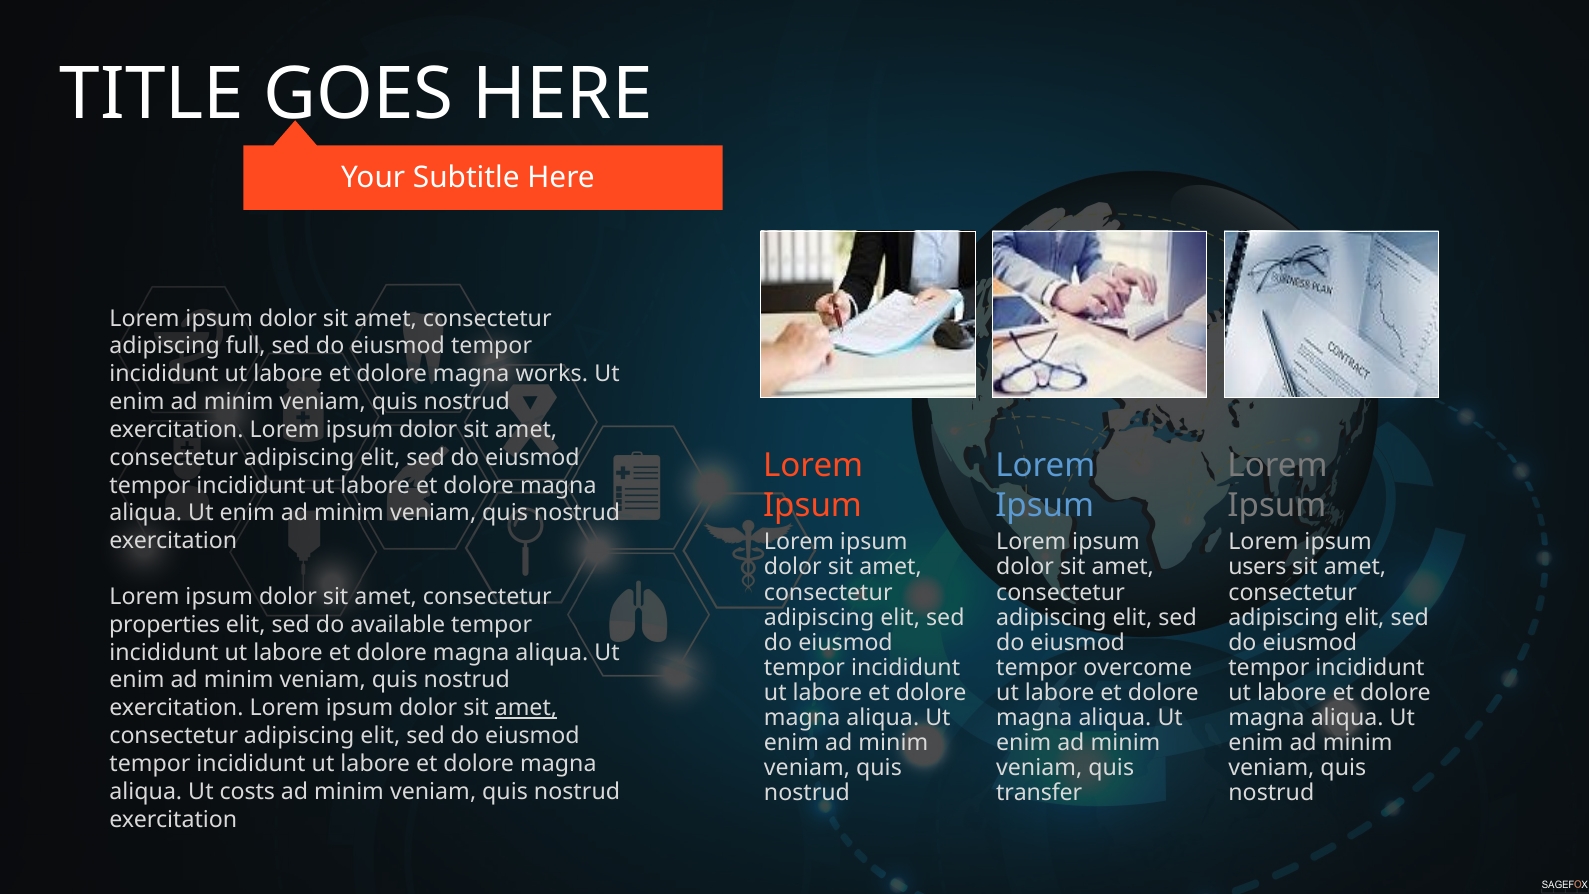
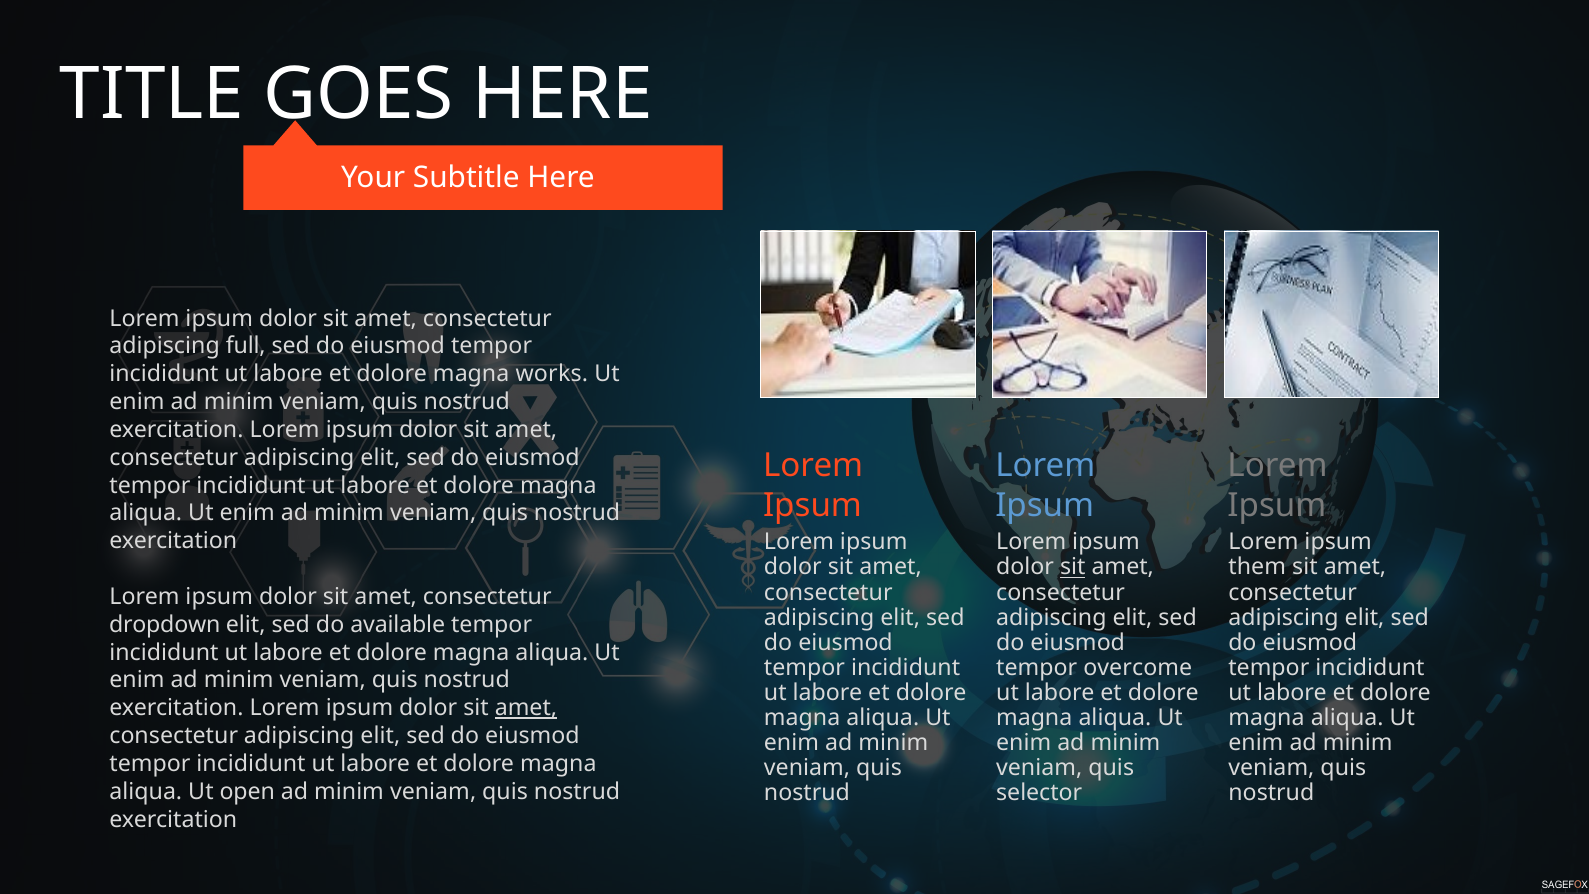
sit at (1073, 567) underline: none -> present
users: users -> them
properties: properties -> dropdown
costs: costs -> open
transfer: transfer -> selector
